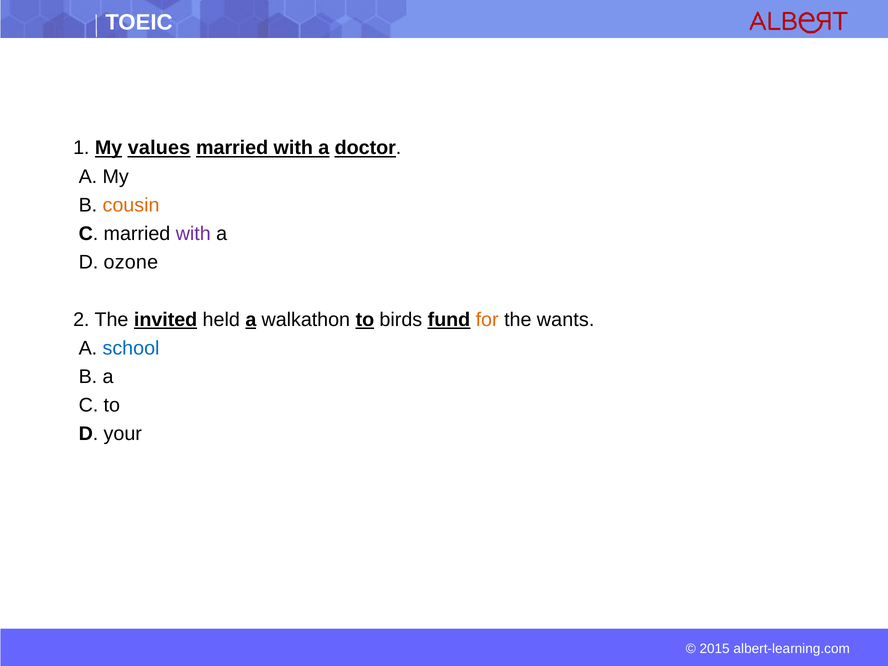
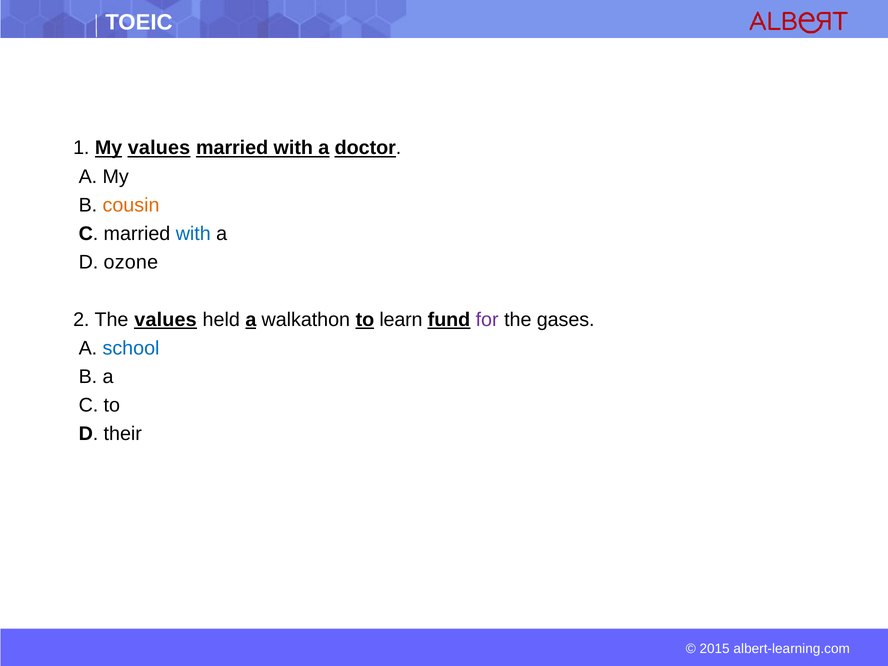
with at (193, 234) colour: purple -> blue
The invited: invited -> values
birds: birds -> learn
for colour: orange -> purple
wants: wants -> gases
your: your -> their
